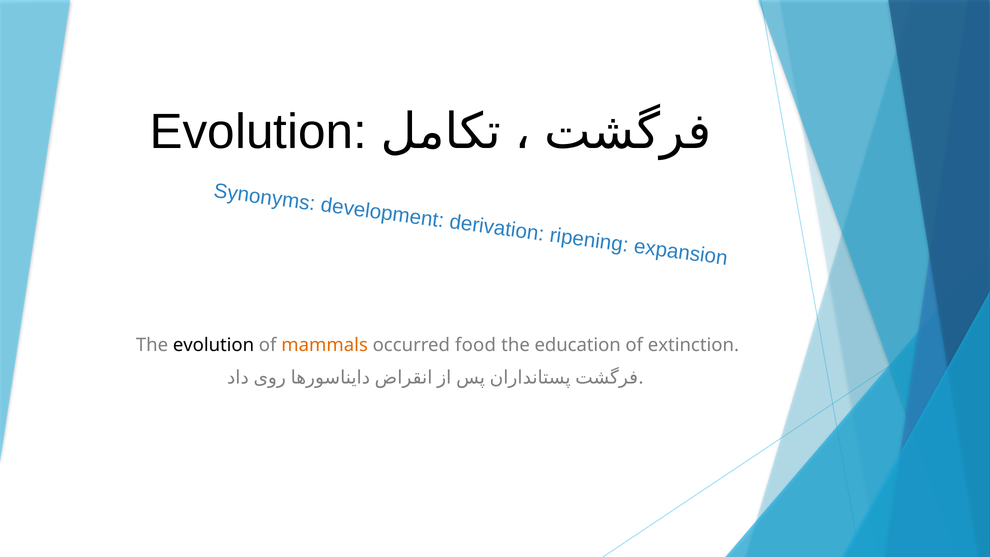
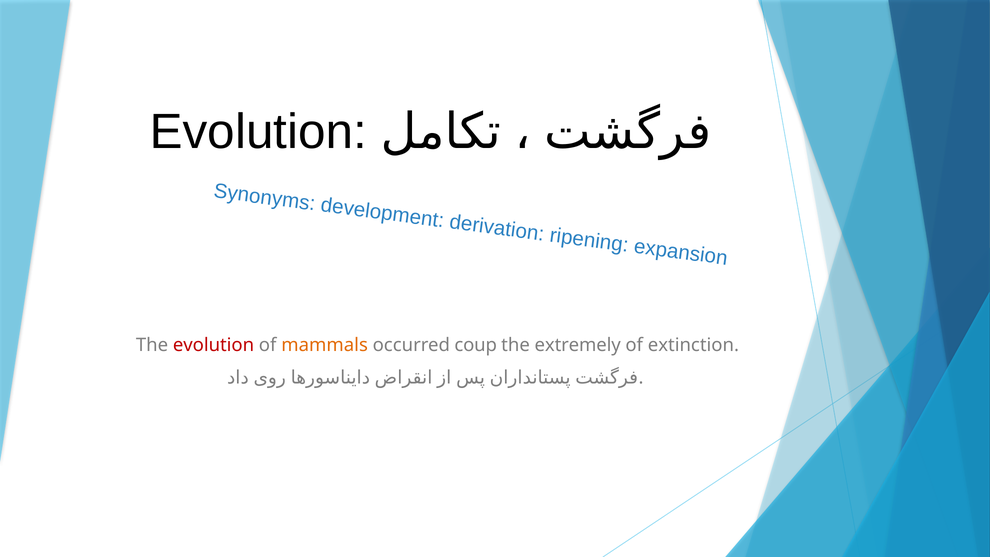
evolution at (214, 345) colour: black -> red
food: food -> coup
education: education -> extremely
